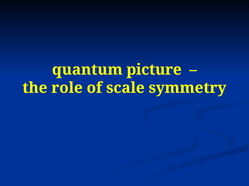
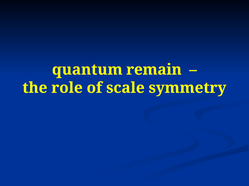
picture: picture -> remain
